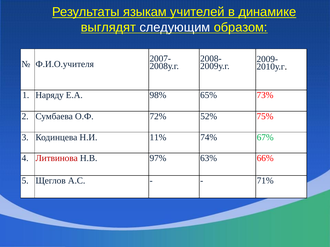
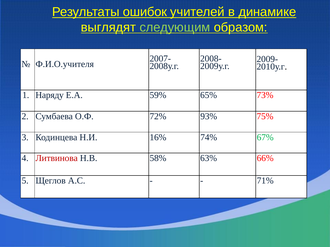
языкам: языкам -> ошибок
следующим colour: white -> light green
98%: 98% -> 59%
52%: 52% -> 93%
11%: 11% -> 16%
97%: 97% -> 58%
